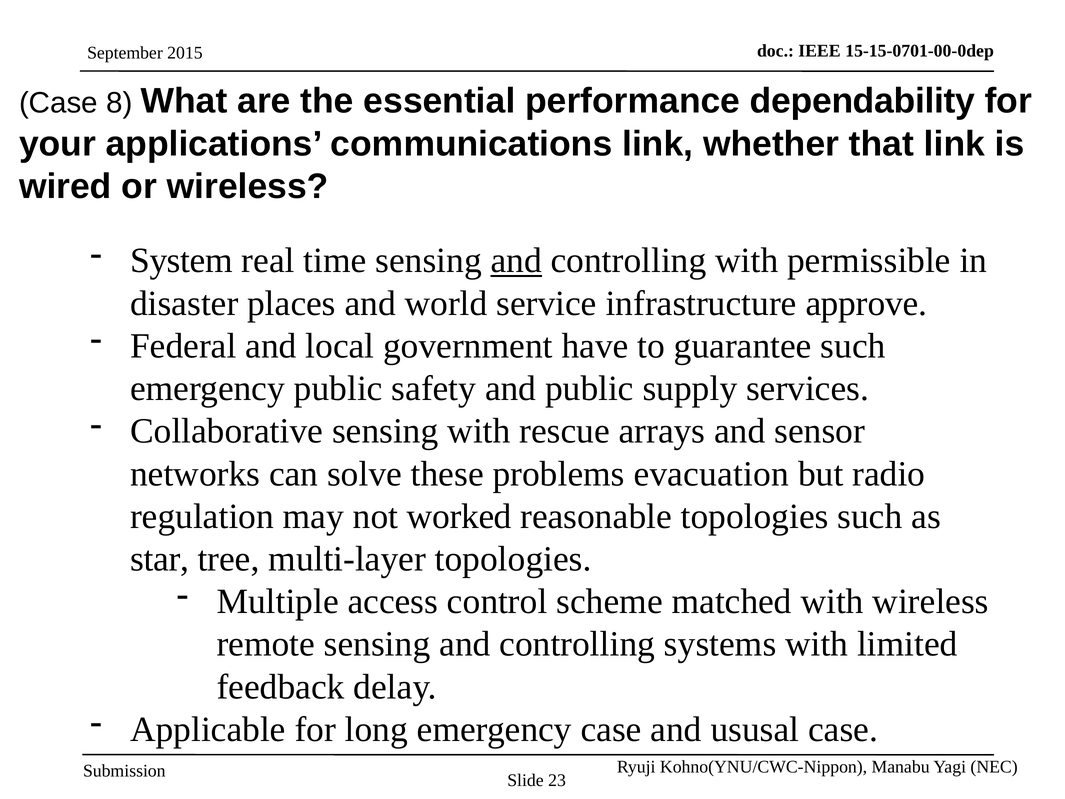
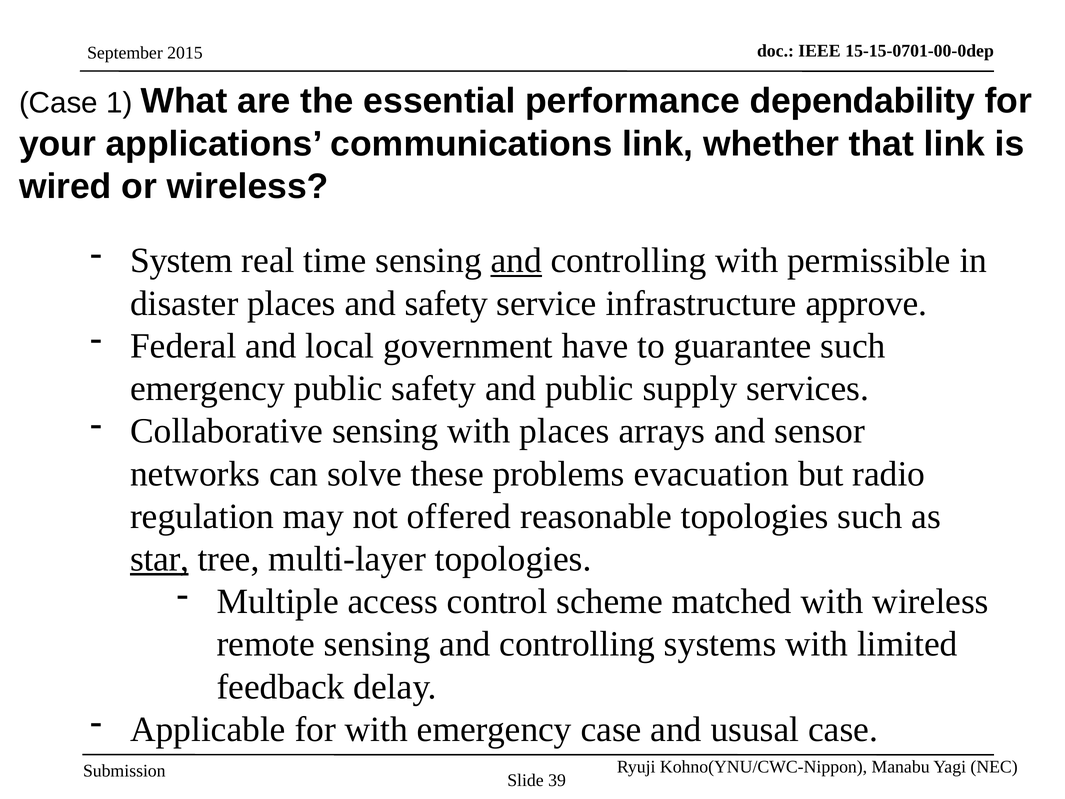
8: 8 -> 1
and world: world -> safety
with rescue: rescue -> places
worked: worked -> offered
star underline: none -> present
for long: long -> with
23: 23 -> 39
